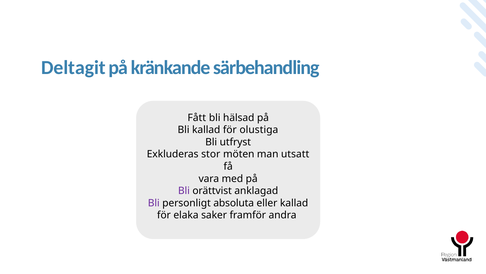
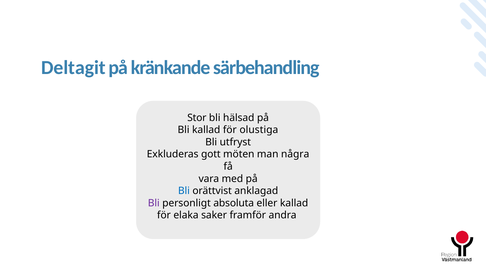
Fått: Fått -> Stor
stor: stor -> gott
utsatt: utsatt -> några
Bli at (184, 190) colour: purple -> blue
